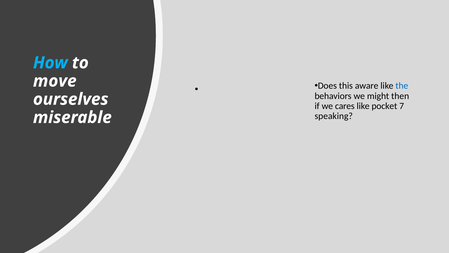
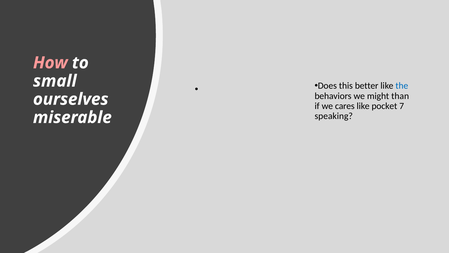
How colour: light blue -> pink
move: move -> small
aware: aware -> better
then: then -> than
